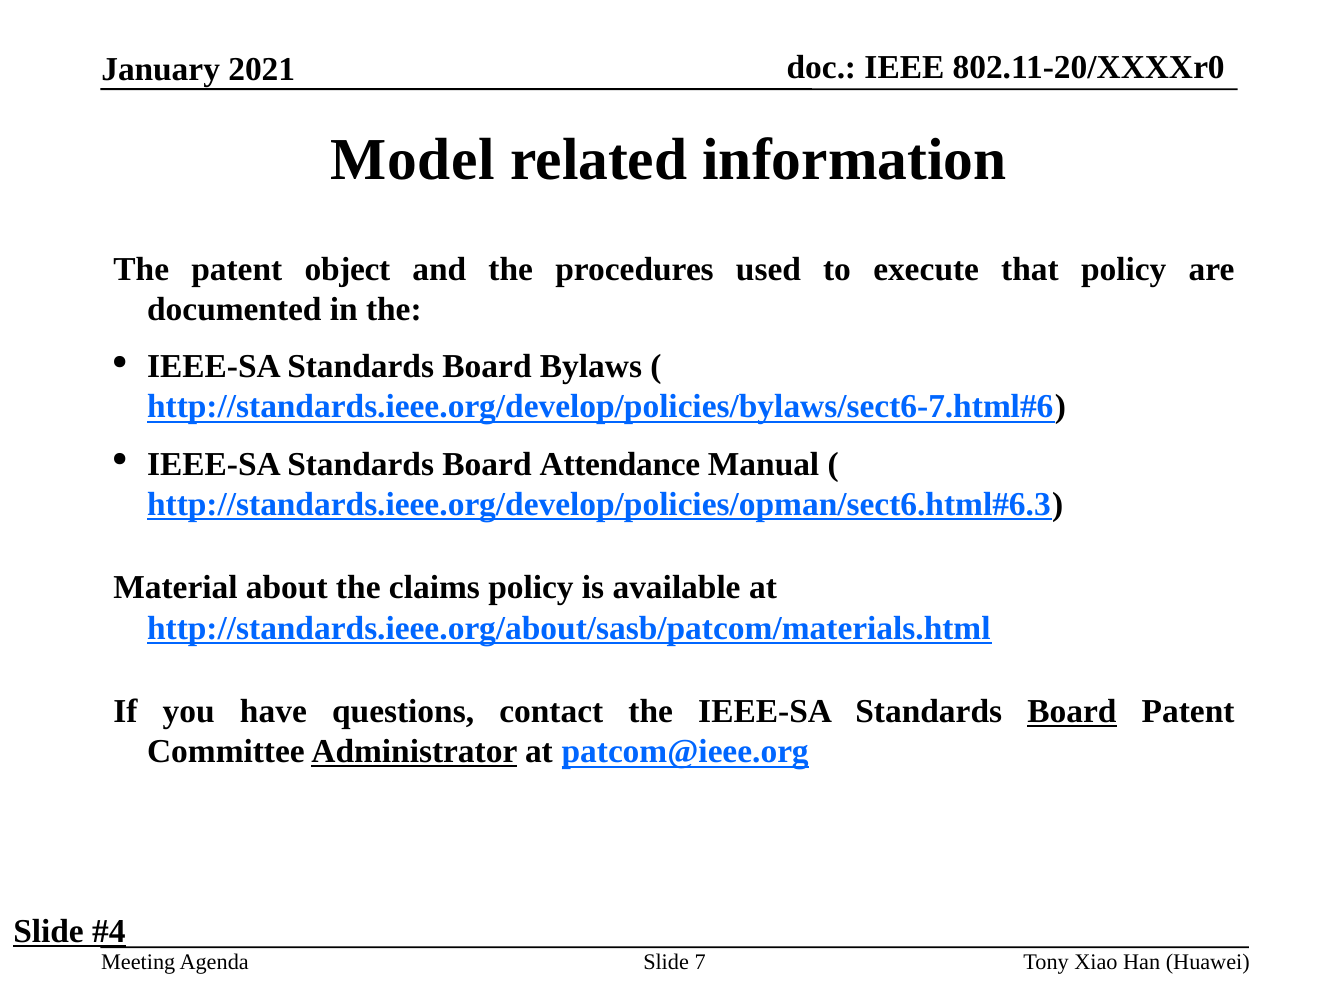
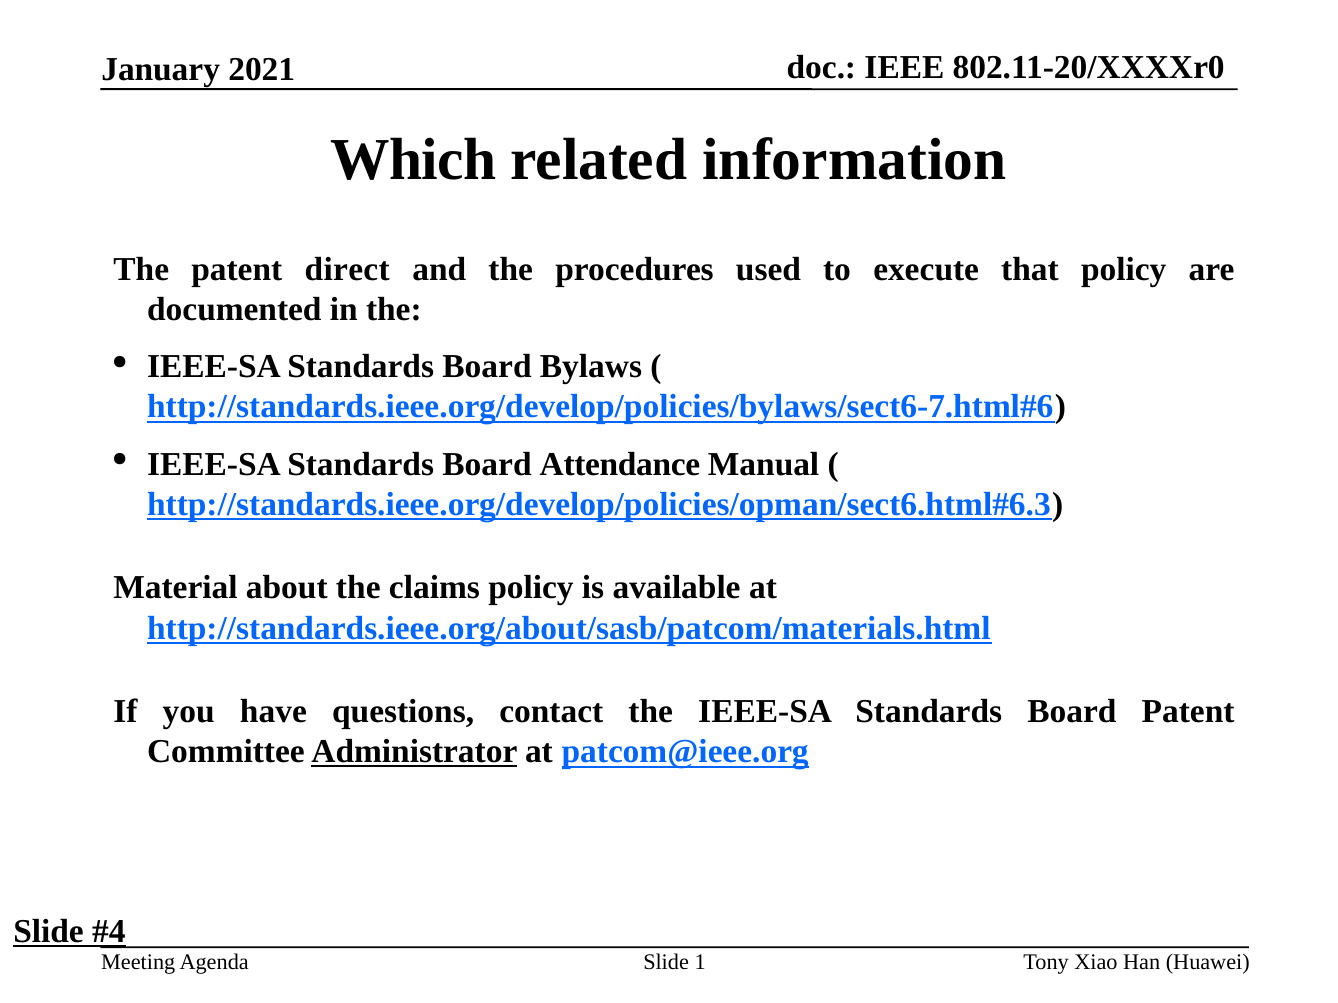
Model: Model -> Which
object: object -> direct
Board at (1072, 712) underline: present -> none
7: 7 -> 1
